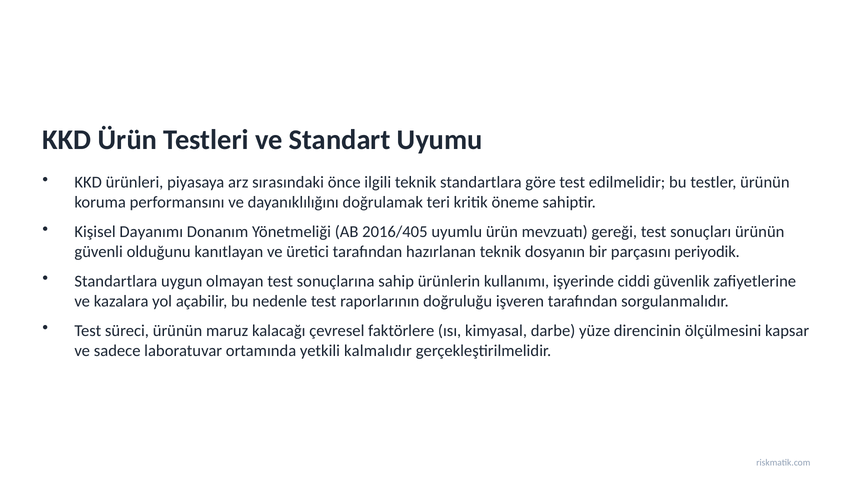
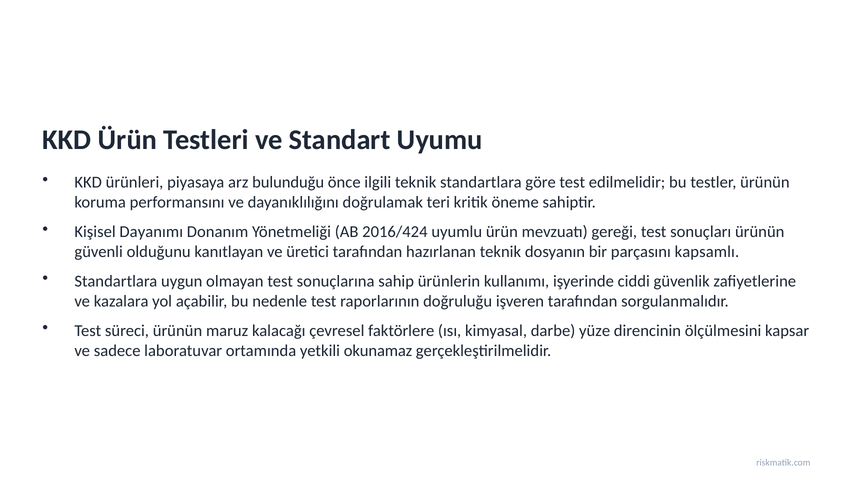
sırasındaki: sırasındaki -> bulunduğu
2016/405: 2016/405 -> 2016/424
periyodik: periyodik -> kapsamlı
kalmalıdır: kalmalıdır -> okunamaz
